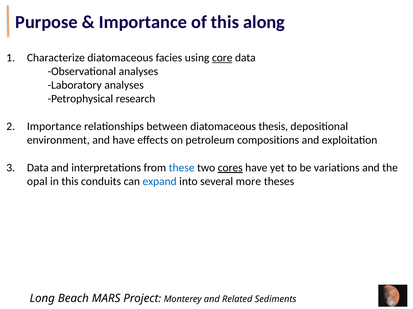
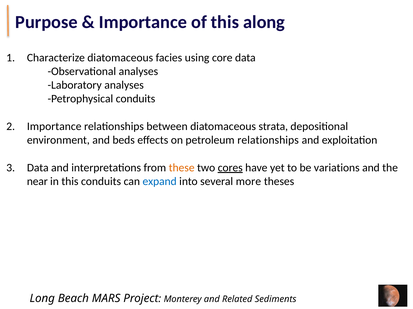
core underline: present -> none
Petrophysical research: research -> conduits
thesis: thesis -> strata
and have: have -> beds
petroleum compositions: compositions -> relationships
these colour: blue -> orange
opal: opal -> near
